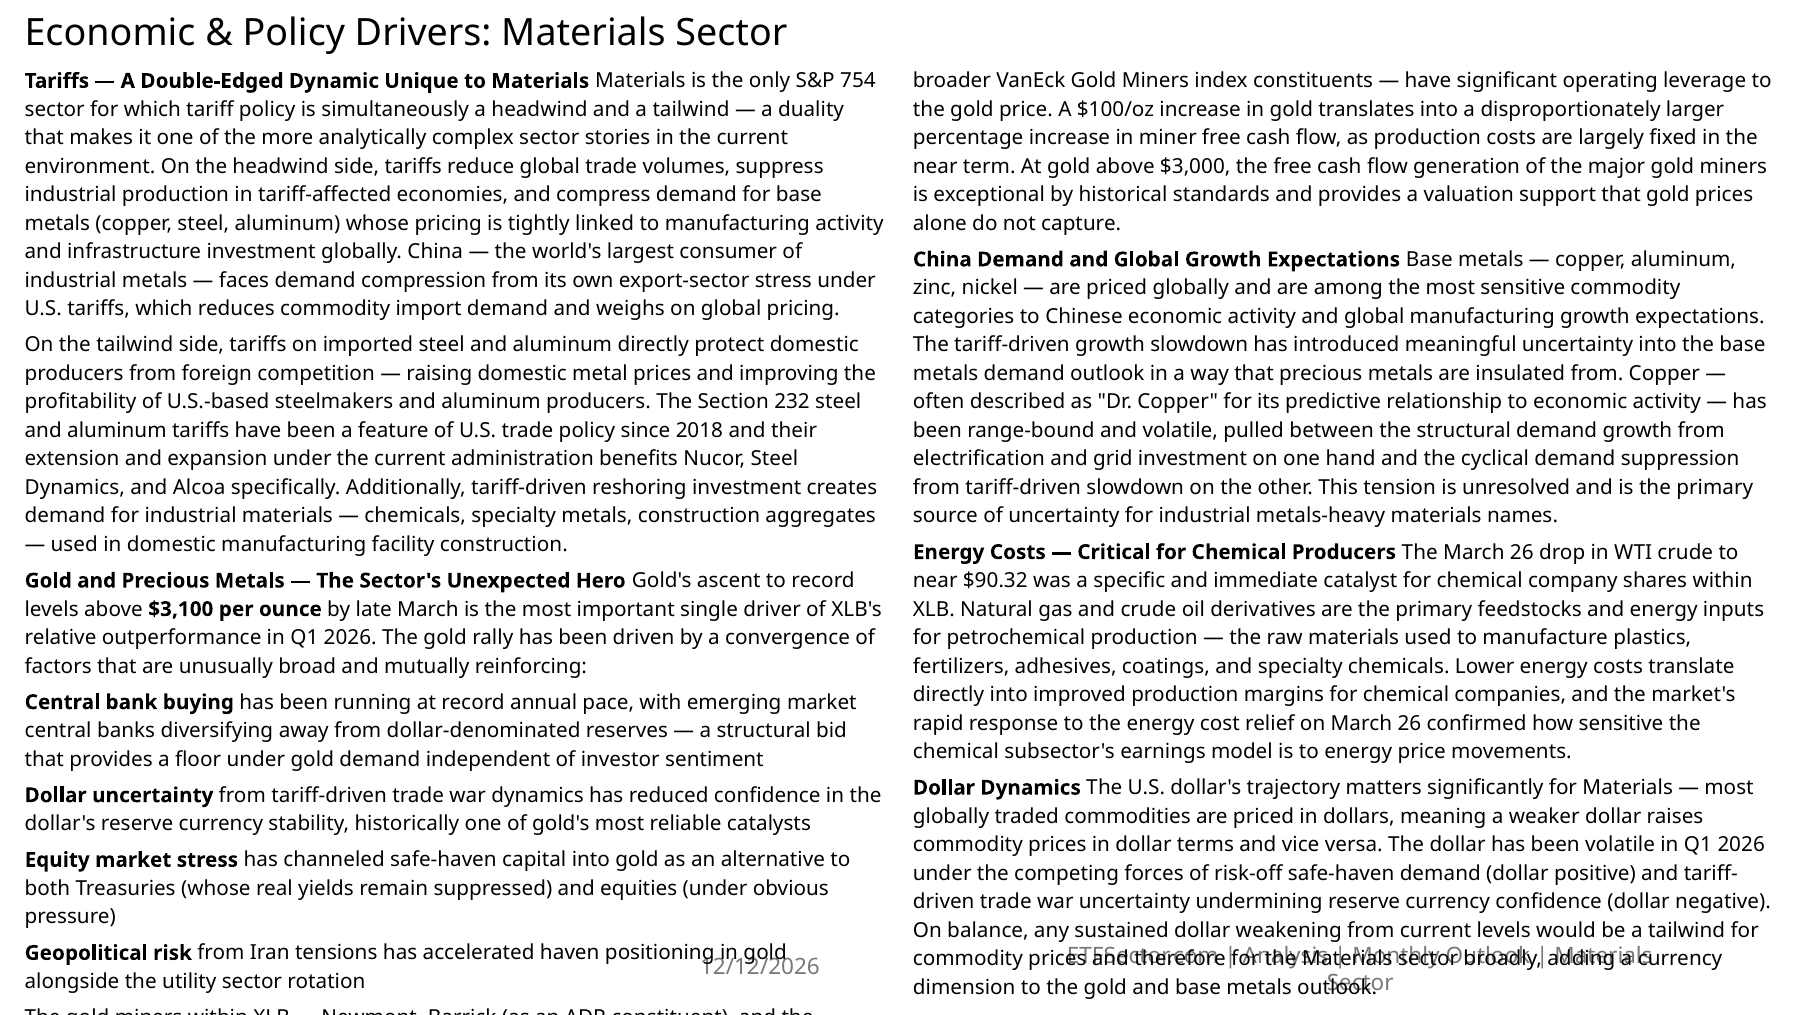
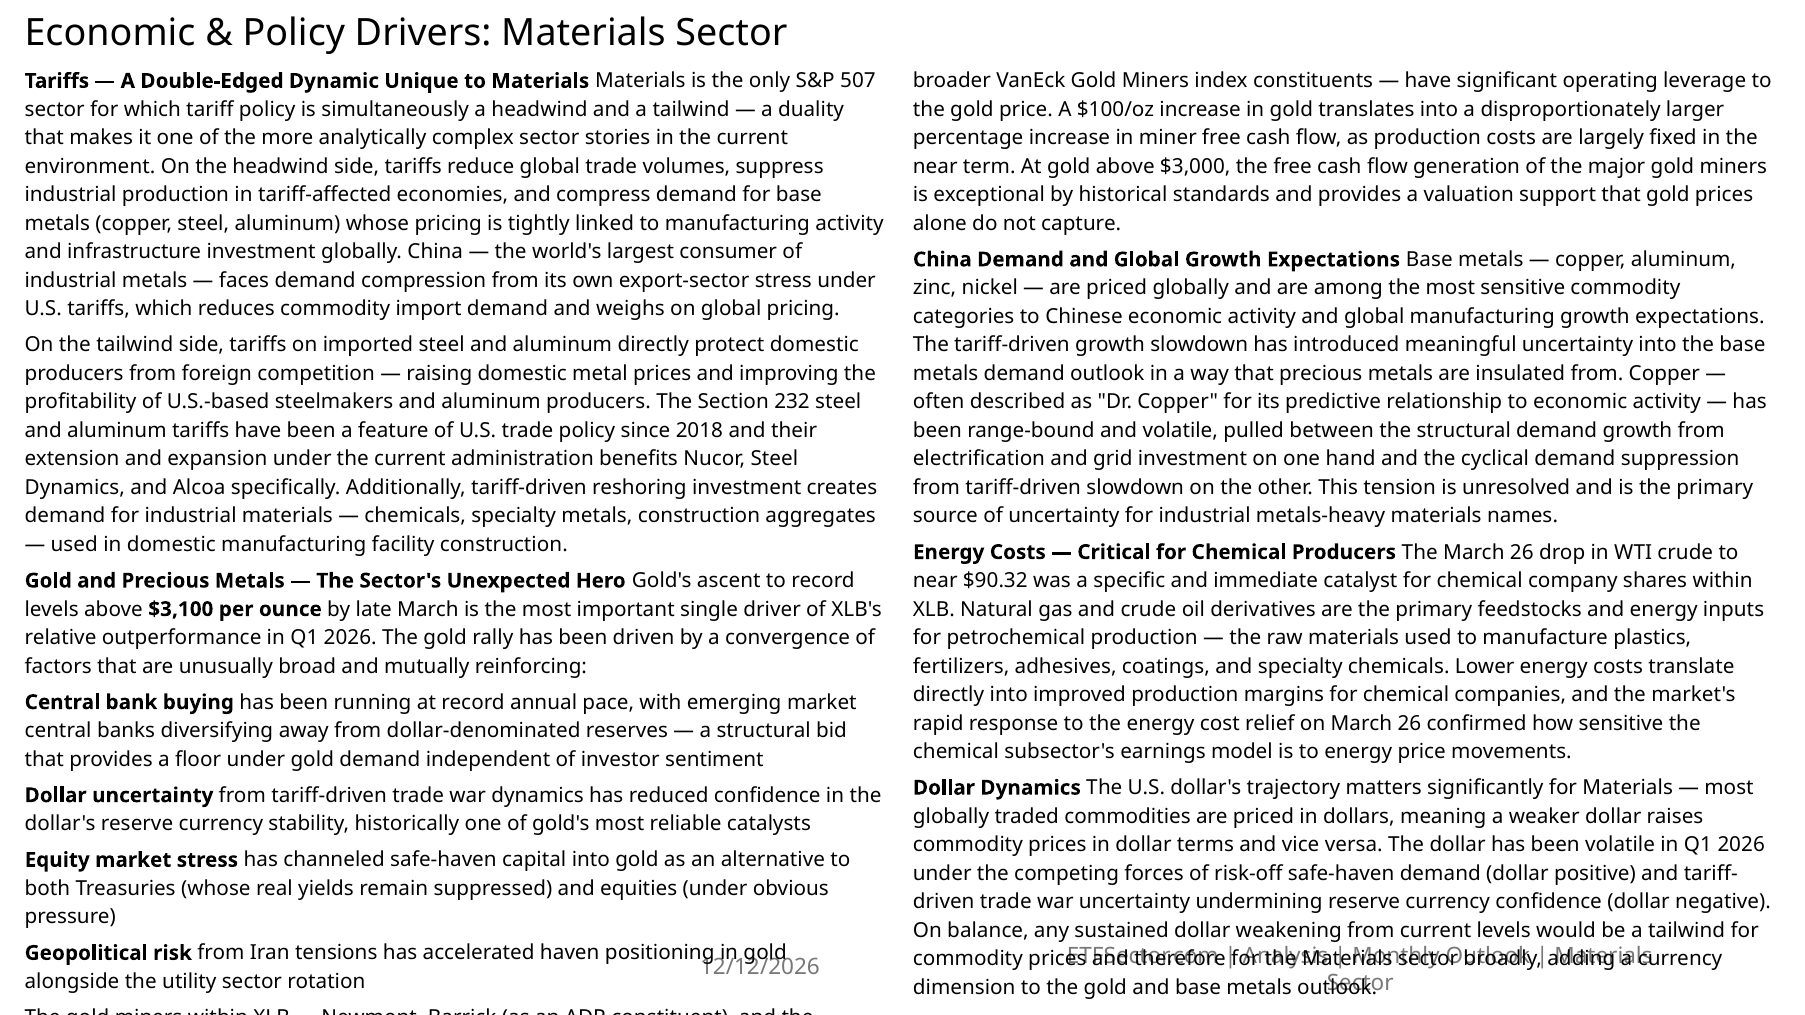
754: 754 -> 507
